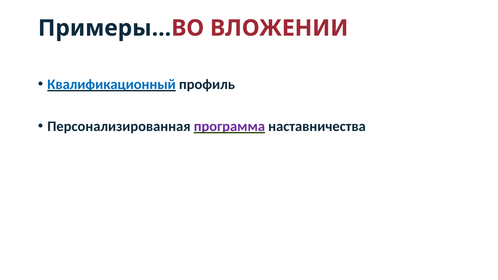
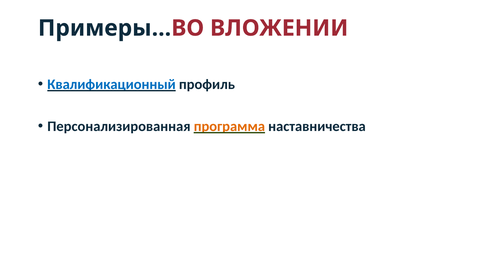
программа colour: purple -> orange
